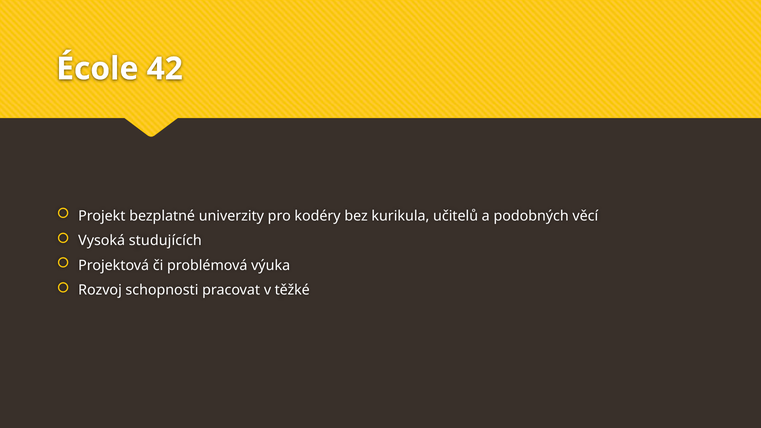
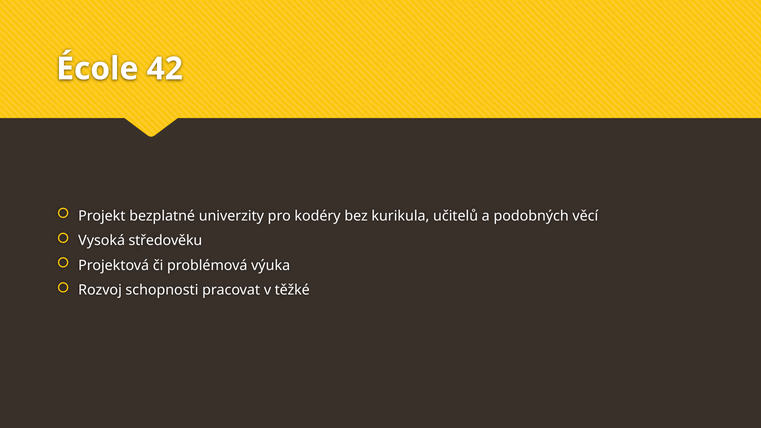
studujících: studujících -> středověku
